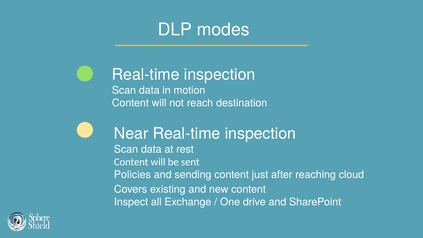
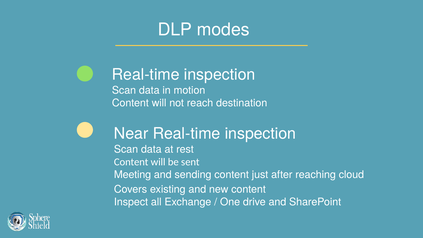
Policies: Policies -> Meeting
